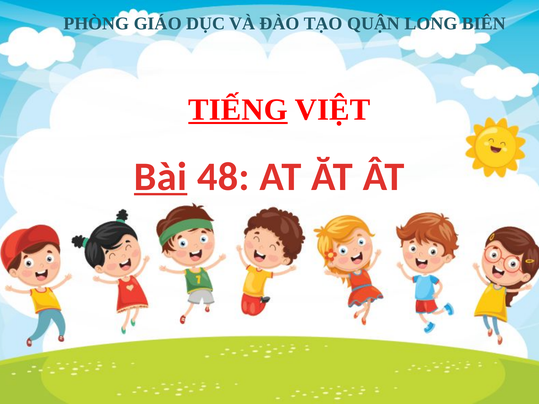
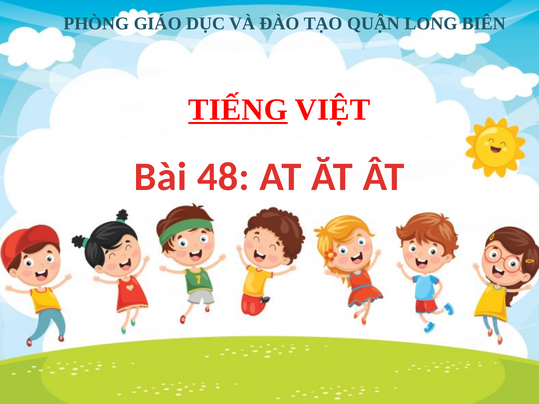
Bài underline: present -> none
